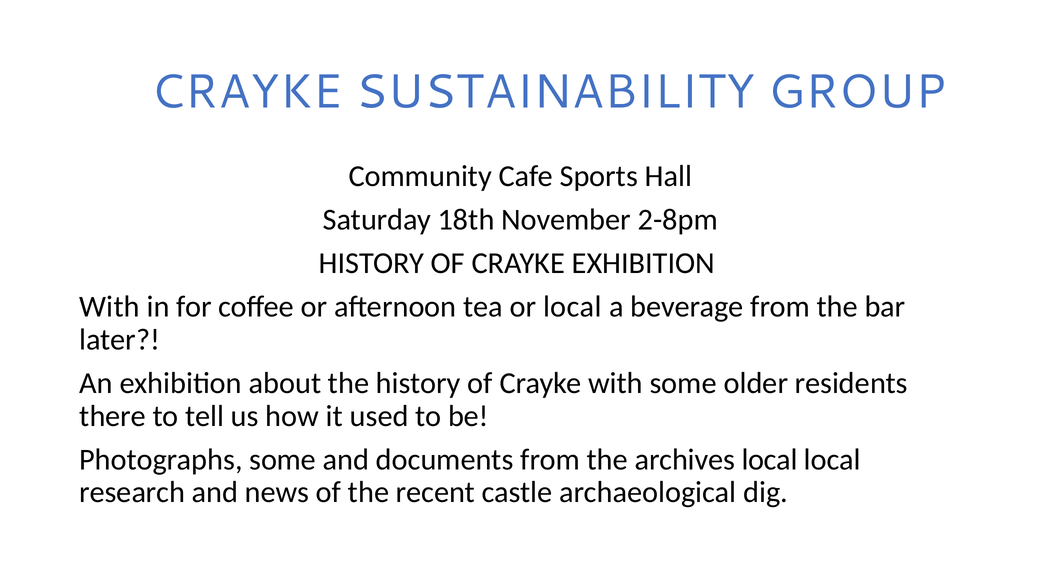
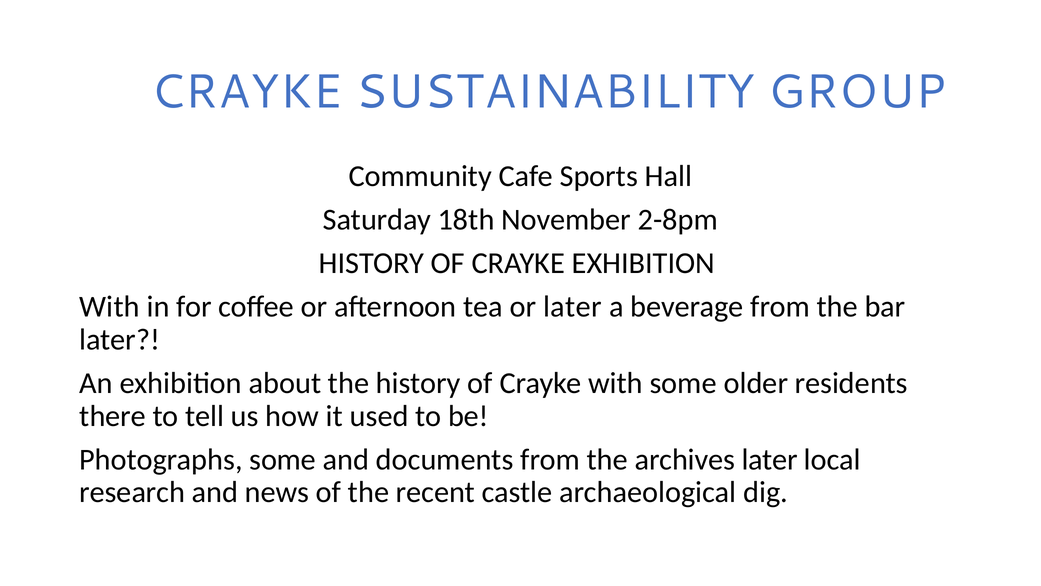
or local: local -> later
archives local: local -> later
